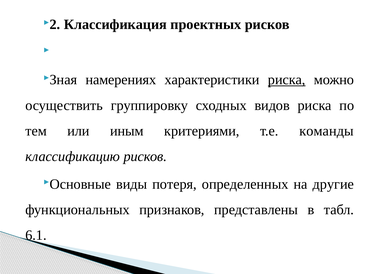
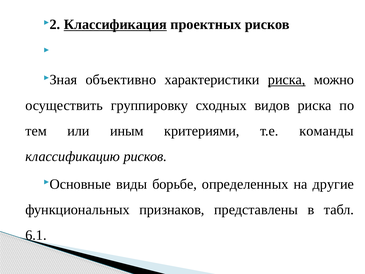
Классификация underline: none -> present
намерениях: намерениях -> объективно
потеря: потеря -> борьбе
